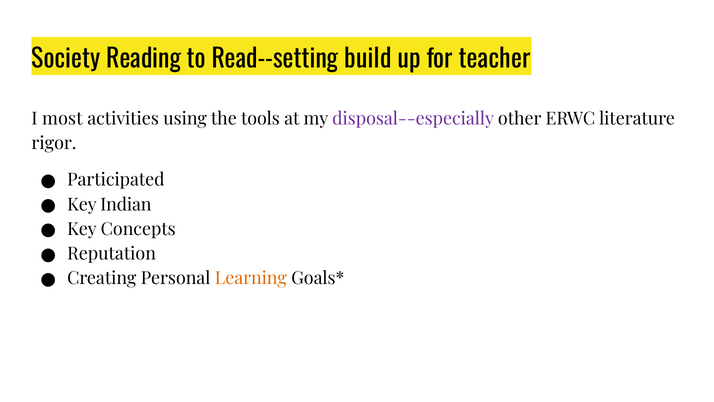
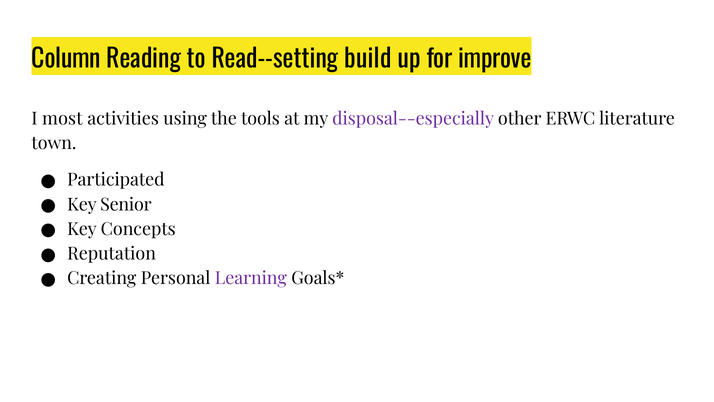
Society: Society -> Column
teacher: teacher -> improve
rigor: rigor -> town
Indian: Indian -> Senior
Learning colour: orange -> purple
